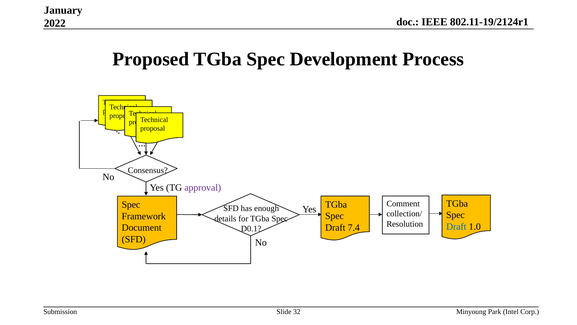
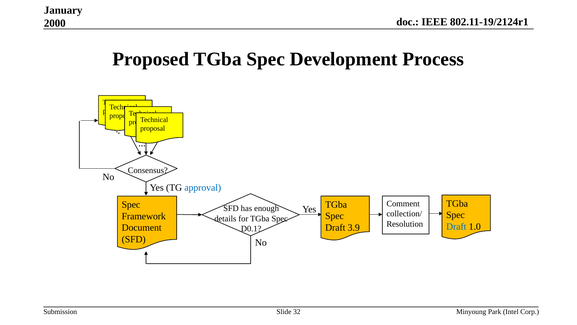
2022: 2022 -> 2000
approval colour: purple -> blue
7.4: 7.4 -> 3.9
